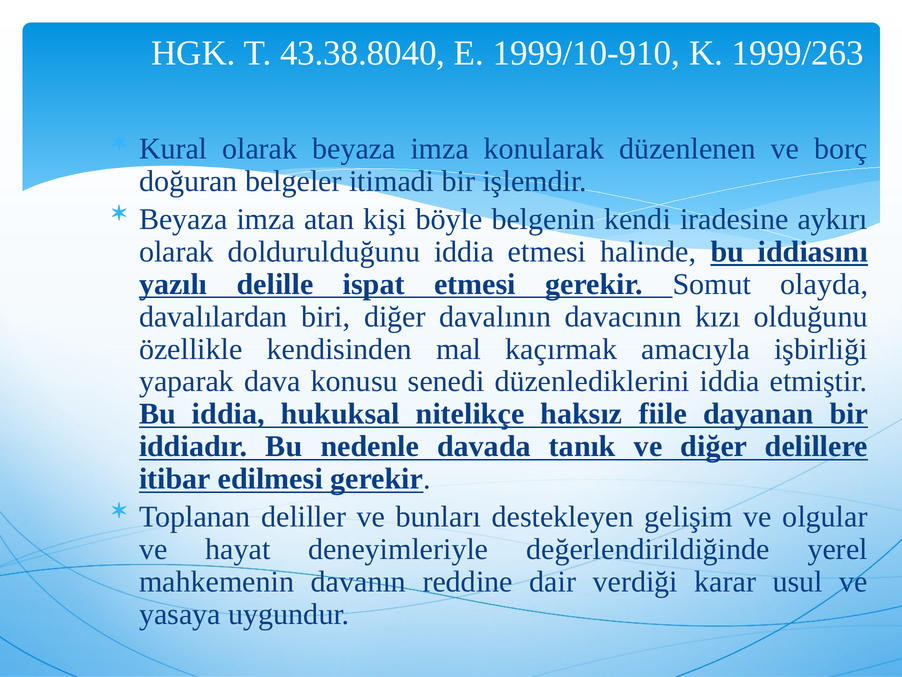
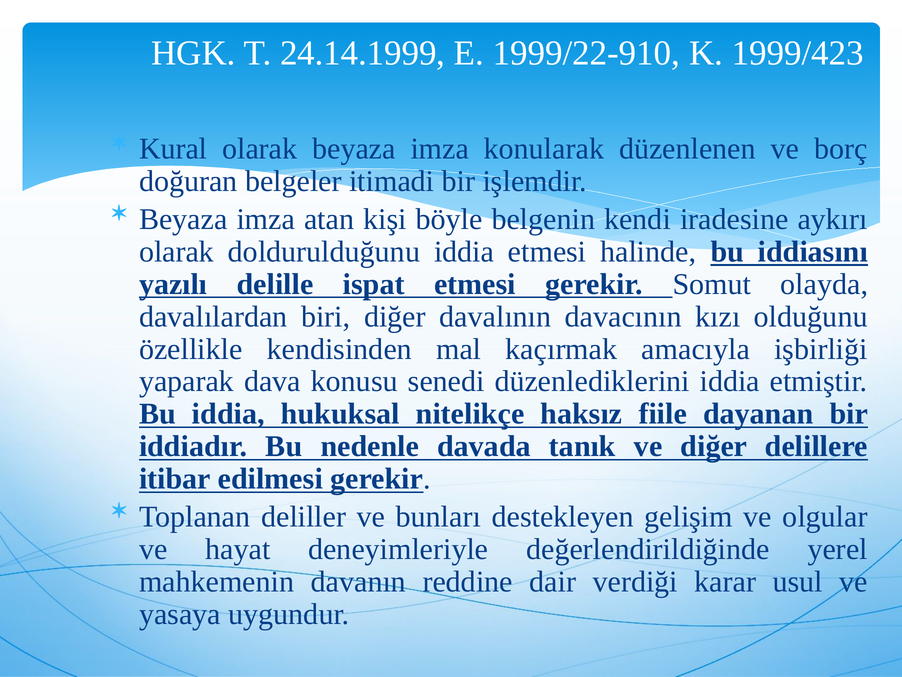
43.38.8040: 43.38.8040 -> 24.14.1999
1999/10-910: 1999/10-910 -> 1999/22-910
1999/263: 1999/263 -> 1999/423
